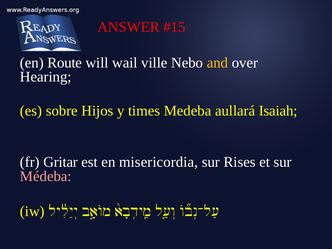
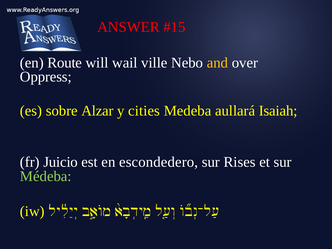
Hearing: Hearing -> Oppress
Hijos: Hijos -> Alzar
times: times -> cities
Gritar: Gritar -> Juicio
misericordia: misericordia -> escondedero
Médeba colour: pink -> light green
